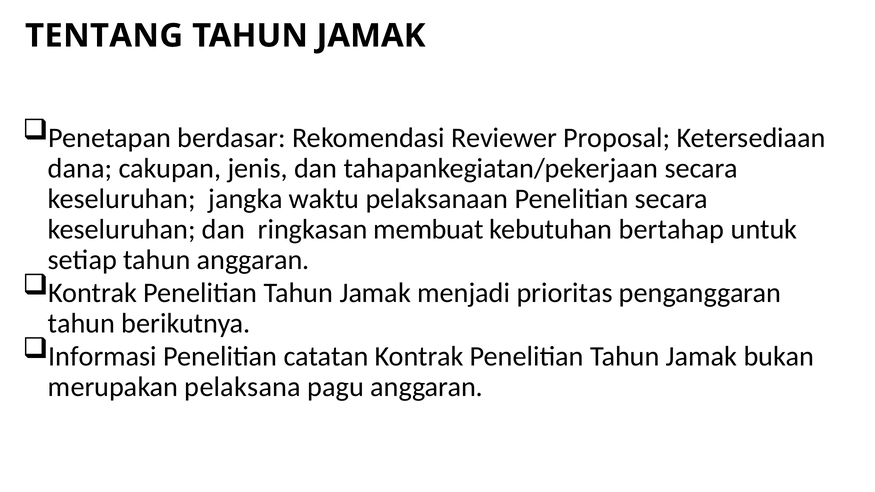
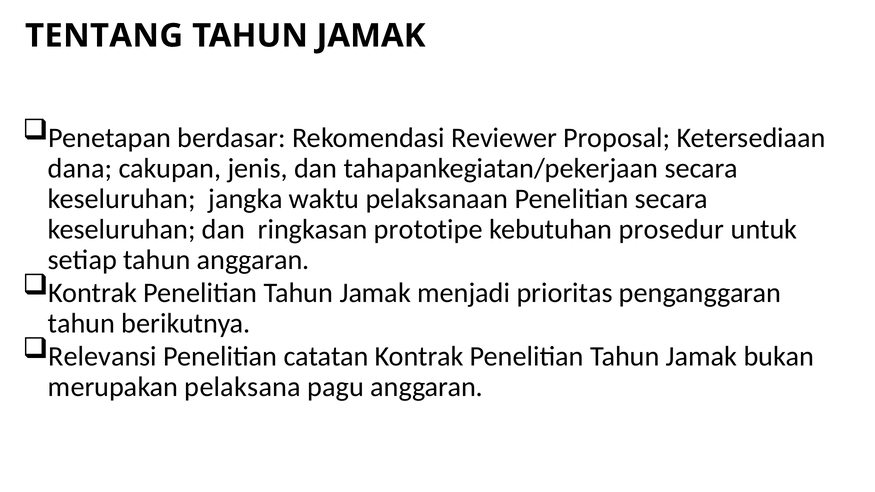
membuat: membuat -> prototipe
bertahap: bertahap -> prosedur
Informasi: Informasi -> Relevansi
